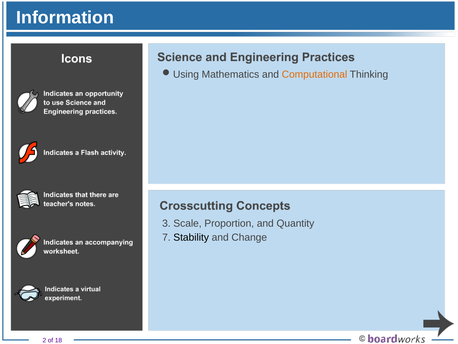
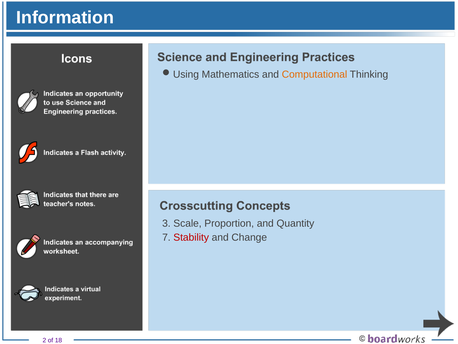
Stability colour: black -> red
